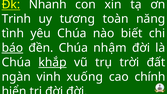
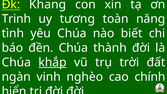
Nhanh: Nhanh -> Khang
báo underline: present -> none
nhậm: nhậm -> thành
xuống: xuống -> nghèo
